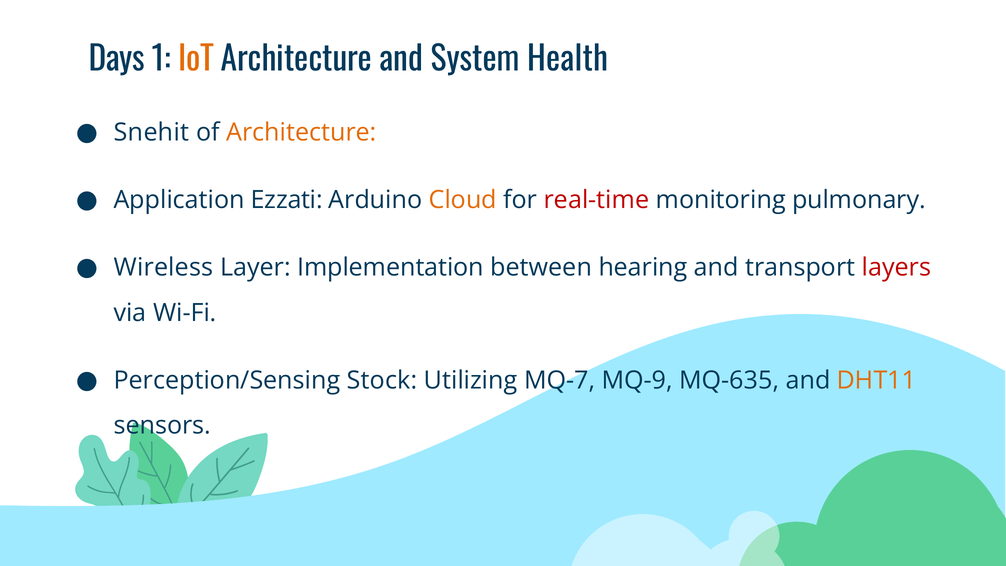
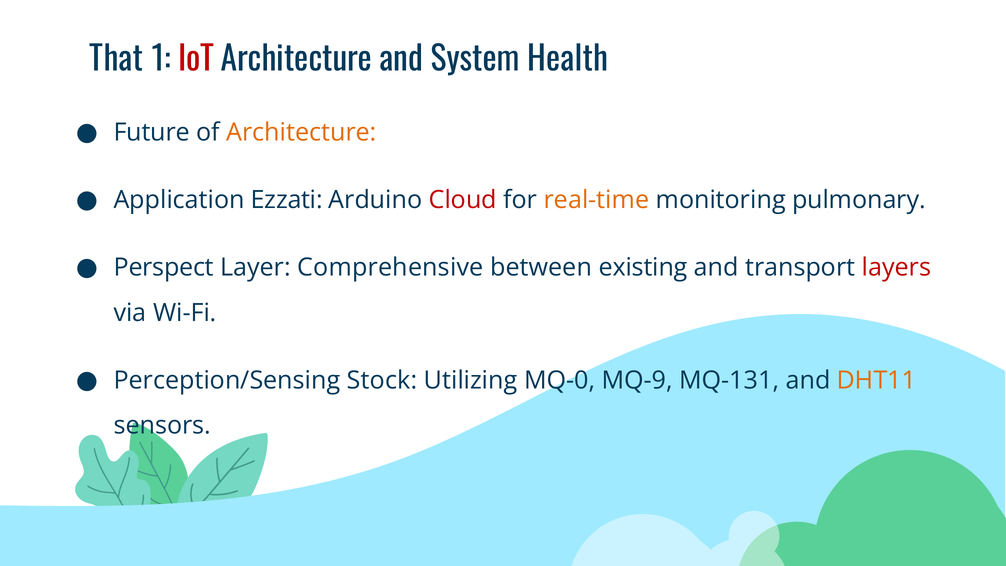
Days: Days -> That
IoT colour: orange -> red
Snehit: Snehit -> Future
Cloud colour: orange -> red
real-time colour: red -> orange
Wireless: Wireless -> Perspect
Implementation: Implementation -> Comprehensive
hearing: hearing -> existing
MQ-7: MQ-7 -> MQ-0
MQ-635: MQ-635 -> MQ-131
